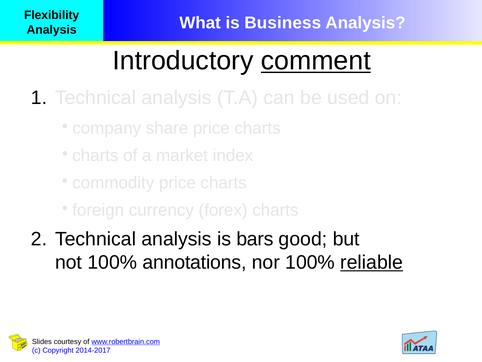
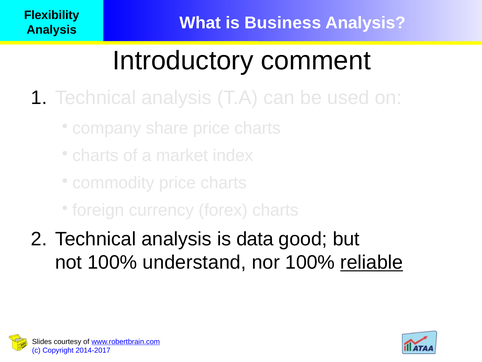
comment underline: present -> none
bars: bars -> data
annotations: annotations -> understand
